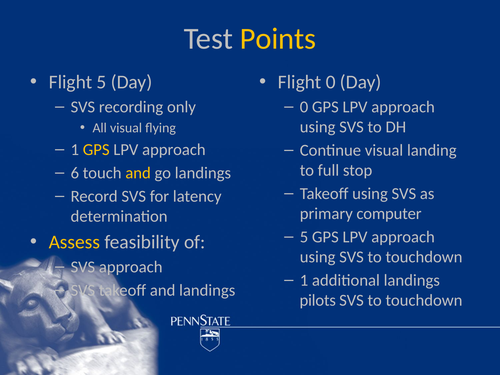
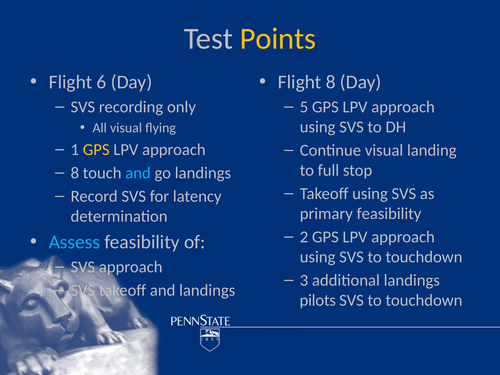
Flight 5: 5 -> 6
Flight 0: 0 -> 8
0 at (304, 107): 0 -> 5
6 at (75, 173): 6 -> 8
and at (138, 173) colour: yellow -> light blue
primary computer: computer -> feasibility
5 at (304, 237): 5 -> 2
Assess colour: yellow -> light blue
1 at (304, 280): 1 -> 3
